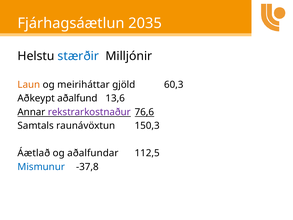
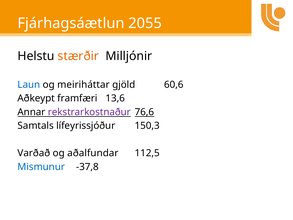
2035: 2035 -> 2055
stærðir colour: blue -> orange
Laun colour: orange -> blue
60,3: 60,3 -> 60,6
aðalfund: aðalfund -> framfæri
raunávöxtun: raunávöxtun -> lífeyrissjóður
Áætlað: Áætlað -> Varðað
